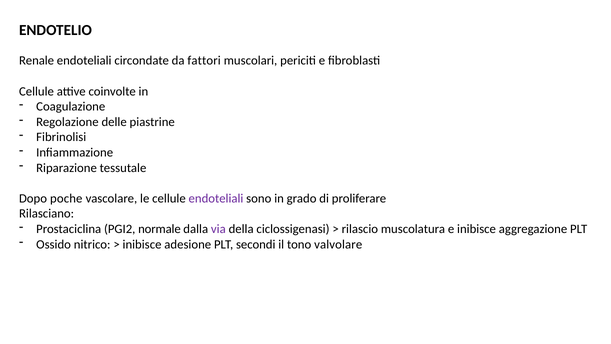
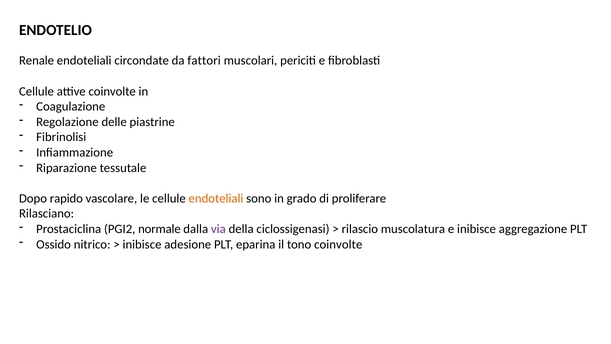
poche: poche -> rapido
endoteliali at (216, 198) colour: purple -> orange
secondi: secondi -> eparina
tono valvolare: valvolare -> coinvolte
